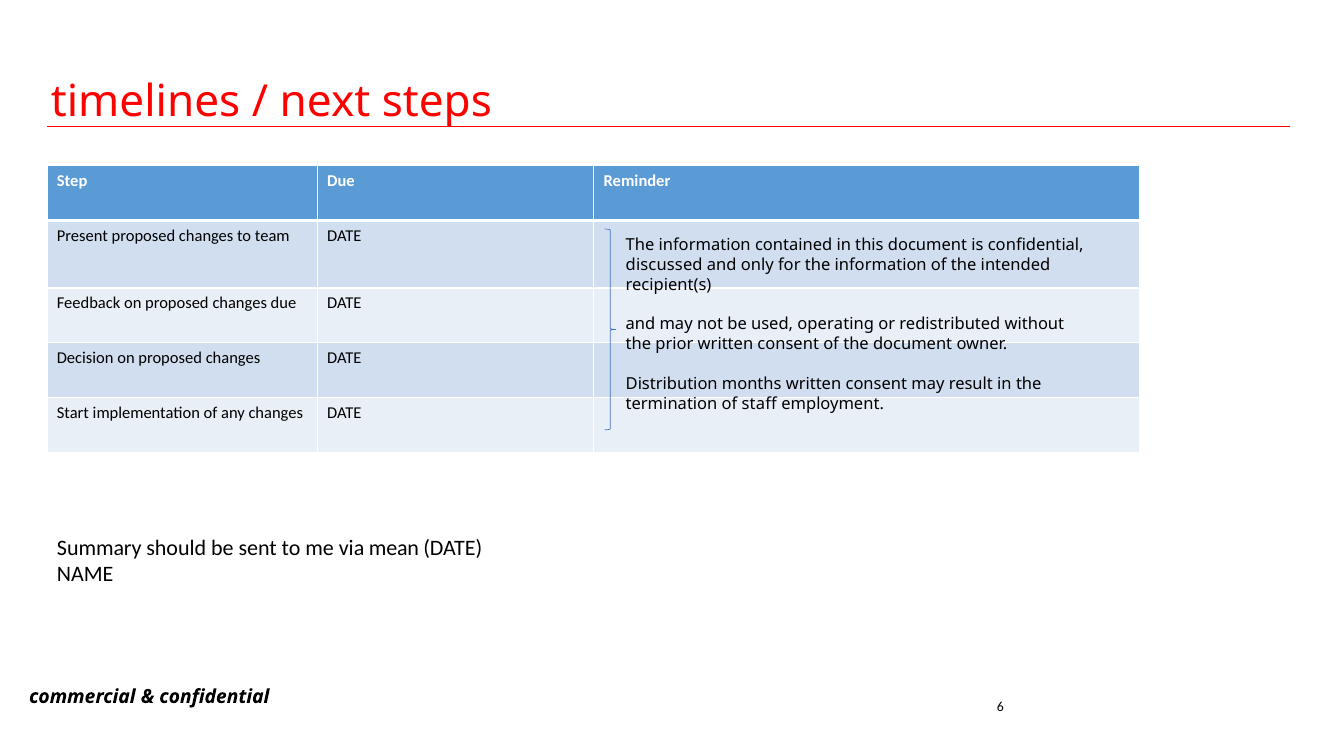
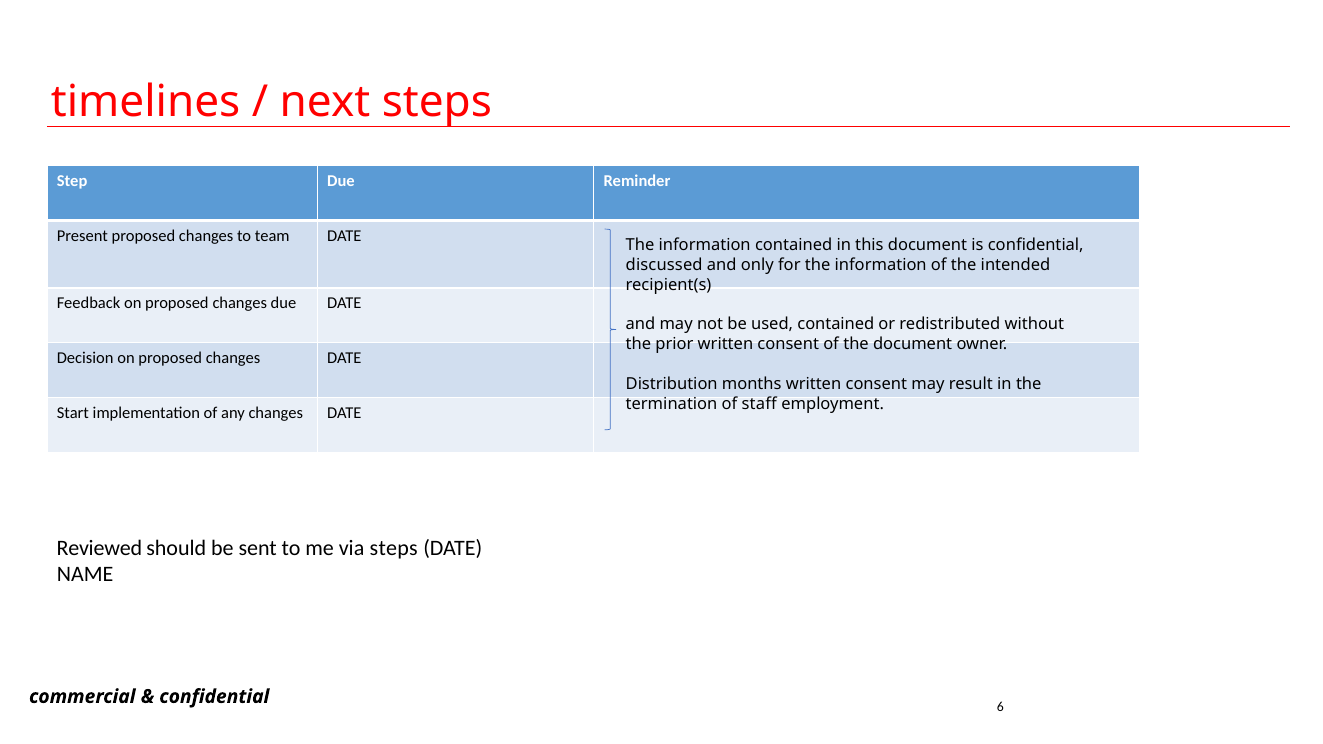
used operating: operating -> contained
Summary: Summary -> Reviewed
via mean: mean -> steps
